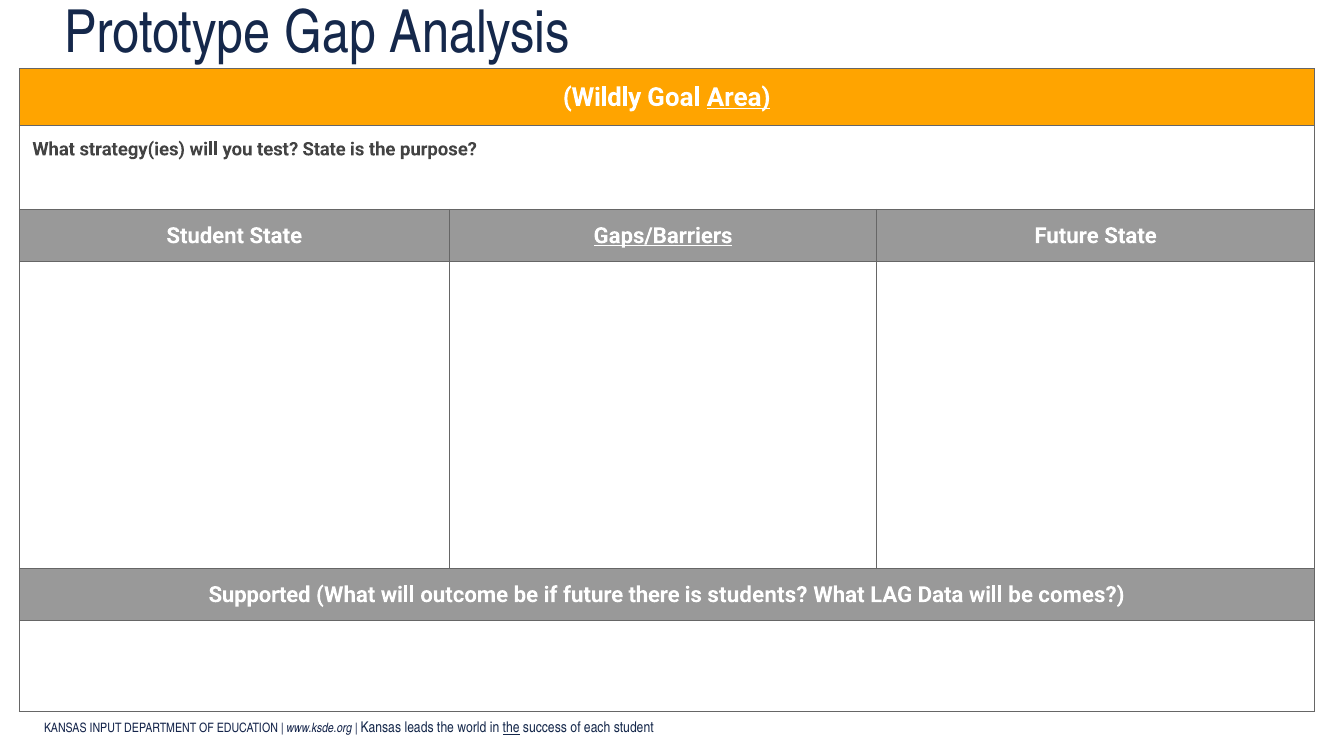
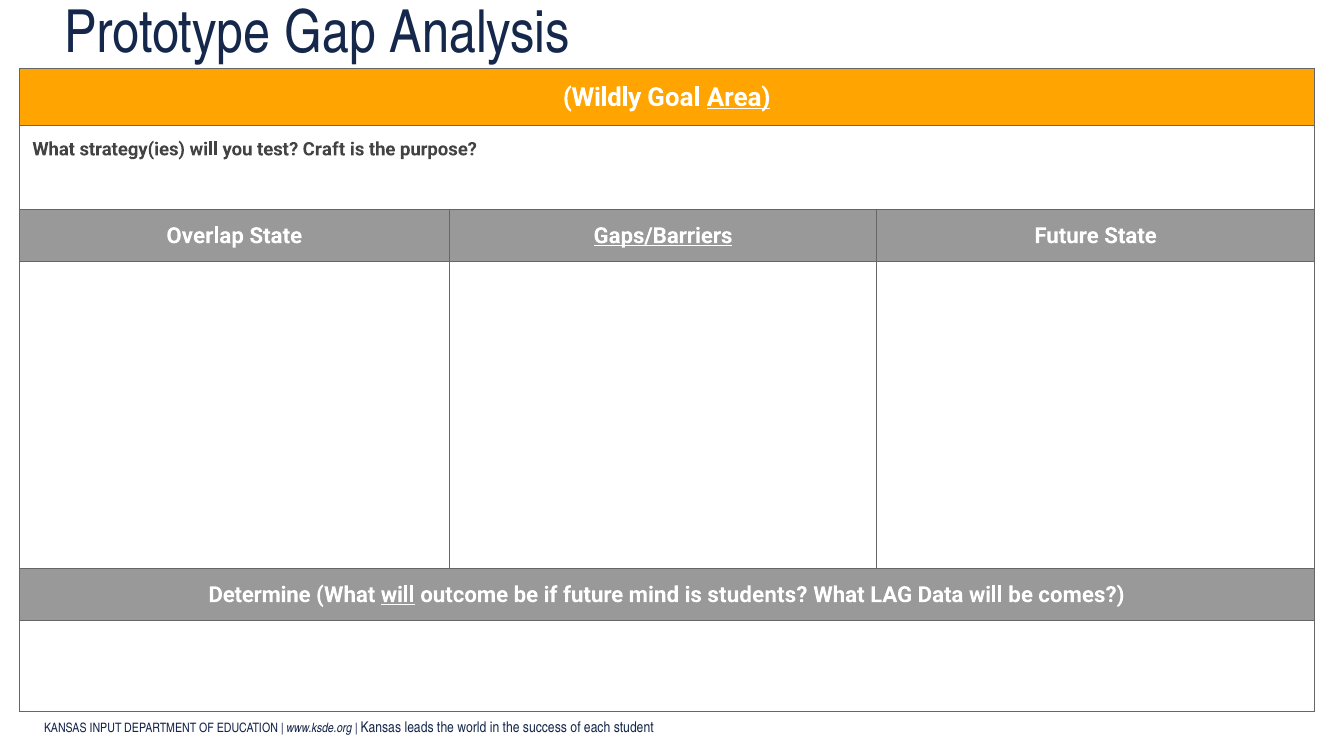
test State: State -> Craft
Student at (205, 236): Student -> Overlap
Supported: Supported -> Determine
will at (398, 594) underline: none -> present
there: there -> mind
the at (511, 727) underline: present -> none
